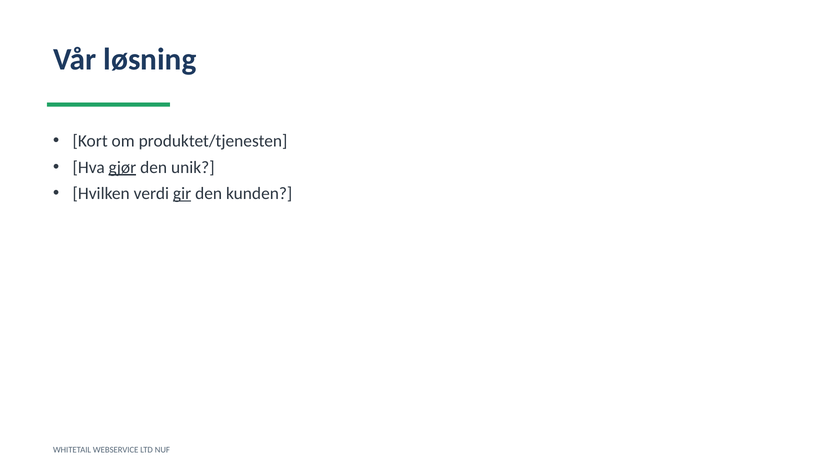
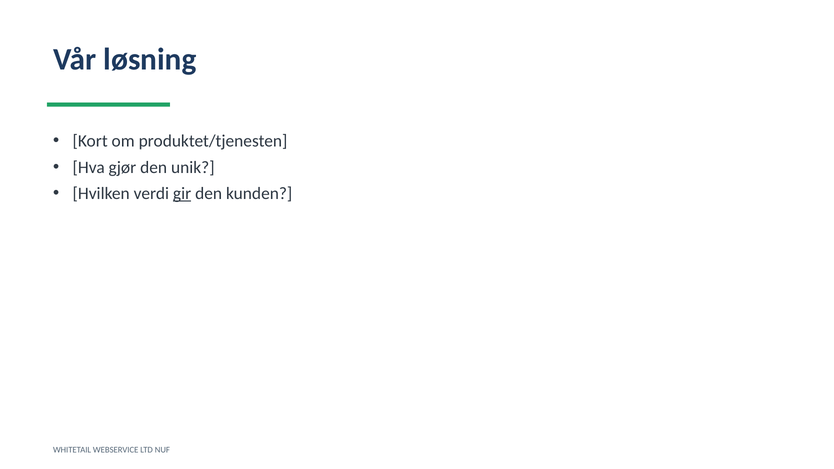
gjør underline: present -> none
